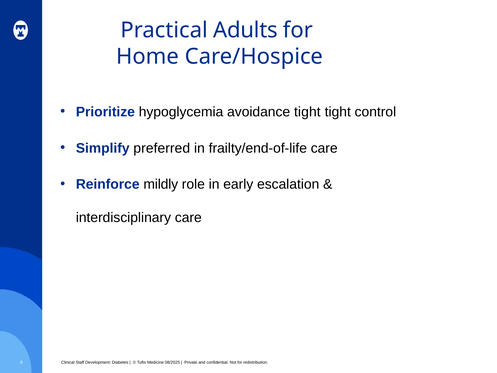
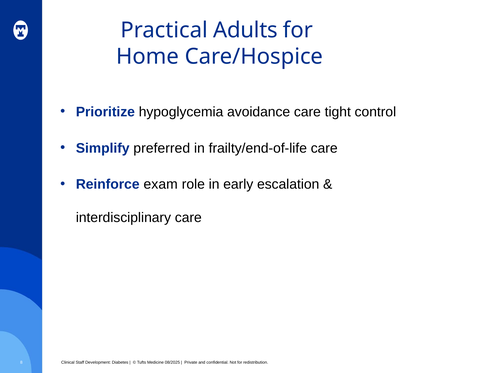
avoidance tight: tight -> care
mildly: mildly -> exam
